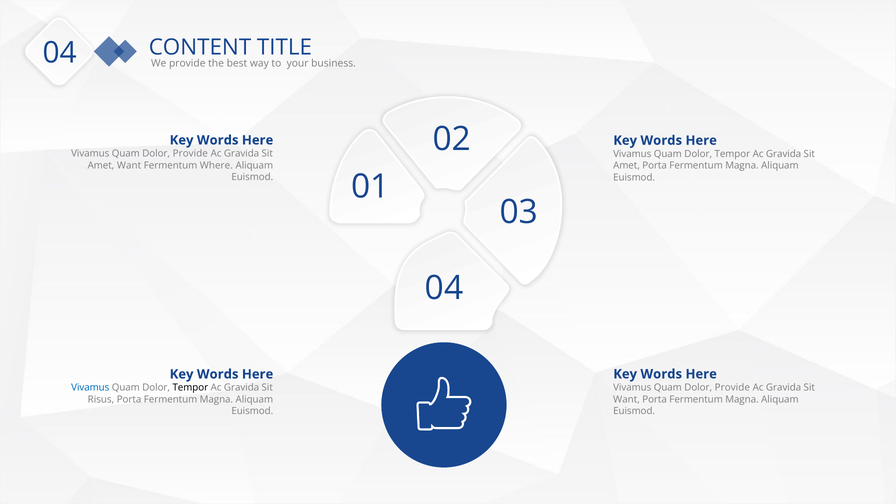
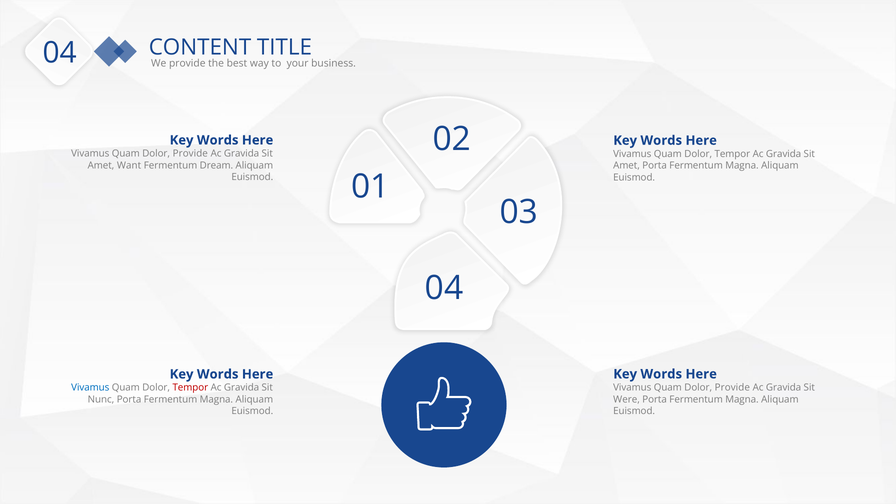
Where: Where -> Dream
Tempor at (190, 388) colour: black -> red
Want at (627, 399): Want -> Were
Risus: Risus -> Nunc
